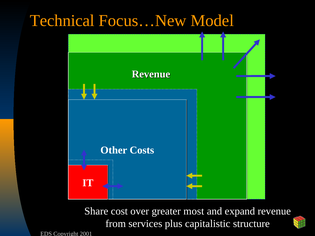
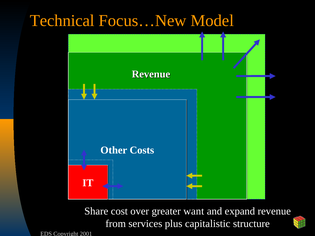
most: most -> want
